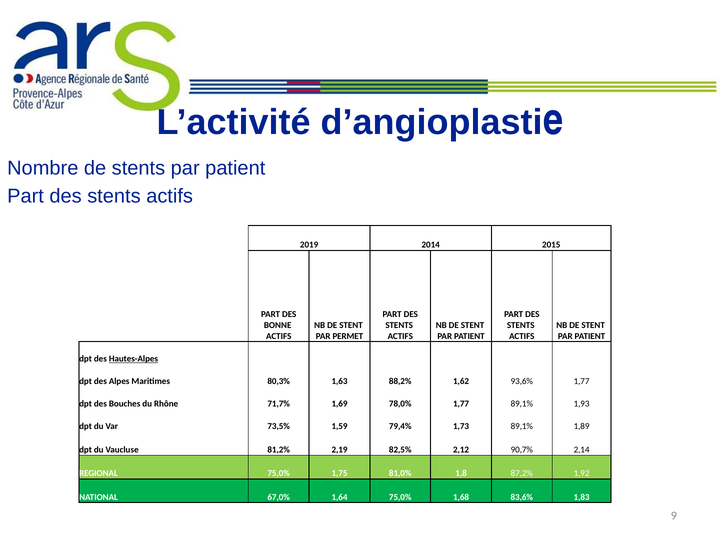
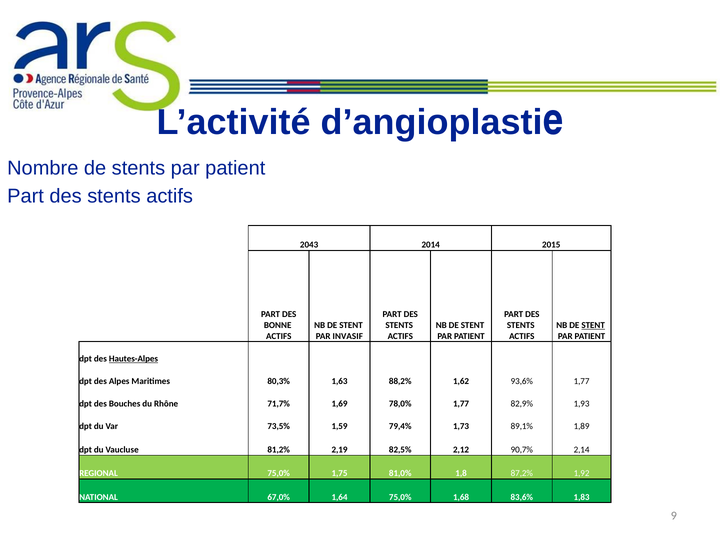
2019: 2019 -> 2043
STENT at (593, 325) underline: none -> present
PERMET: PERMET -> INVASIF
1,77 89,1%: 89,1% -> 82,9%
